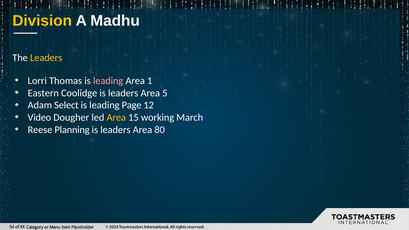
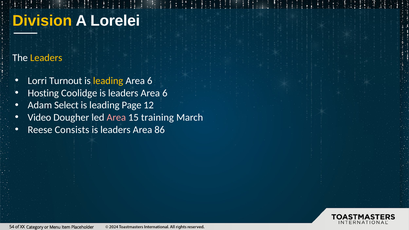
Madhu: Madhu -> Lorelei
Thomas: Thomas -> Turnout
leading at (108, 81) colour: pink -> yellow
1 at (150, 81): 1 -> 6
Eastern: Eastern -> Hosting
5 at (165, 93): 5 -> 6
Area at (116, 118) colour: yellow -> pink
working: working -> training
Planning: Planning -> Consists
80: 80 -> 86
